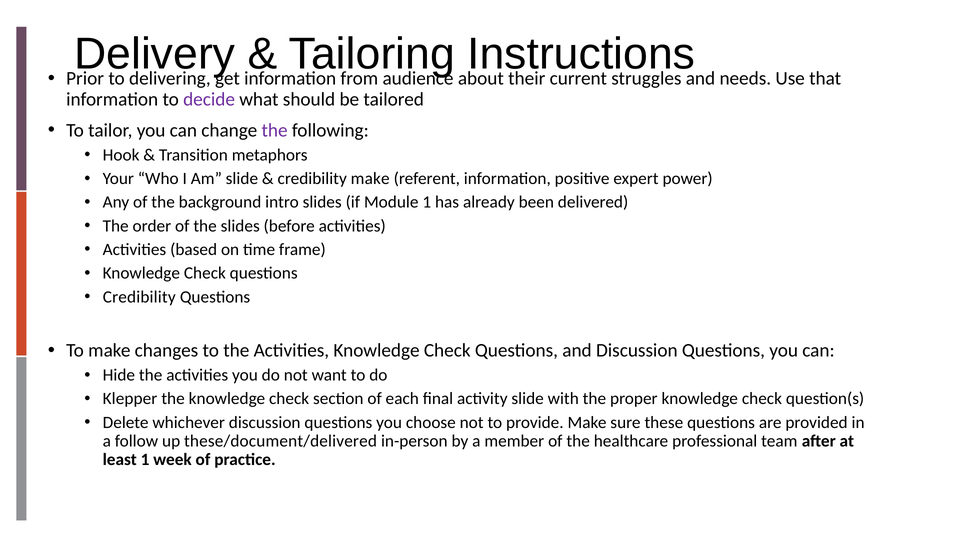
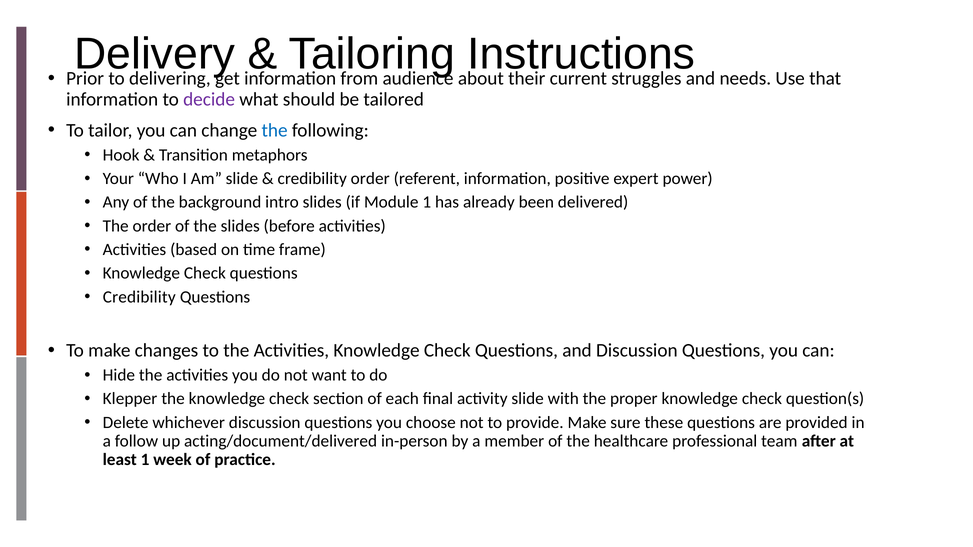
the at (275, 130) colour: purple -> blue
credibility make: make -> order
these/document/delivered: these/document/delivered -> acting/document/delivered
